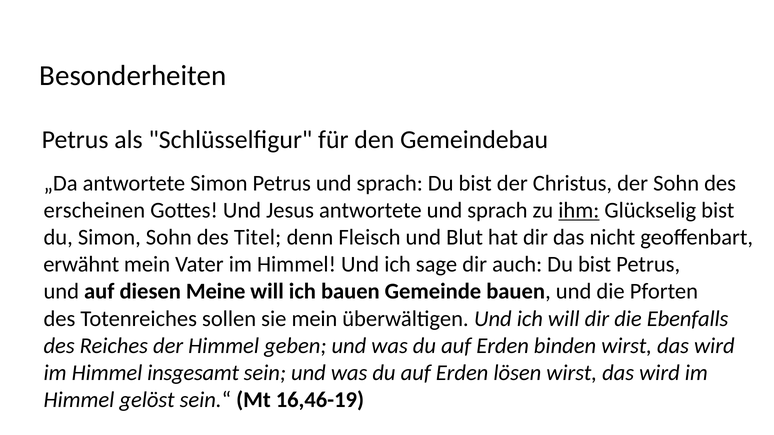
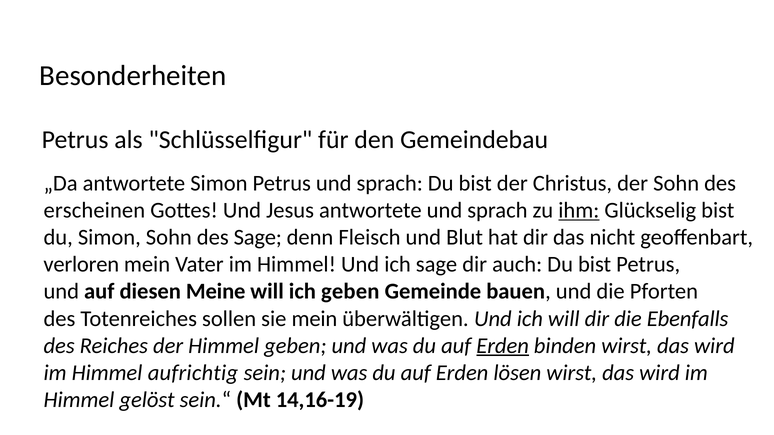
des Titel: Titel -> Sage
erwähnt: erwähnt -> verloren
ich bauen: bauen -> geben
Erden at (503, 346) underline: none -> present
insgesamt: insgesamt -> aufrichtig
16,46-19: 16,46-19 -> 14,16-19
